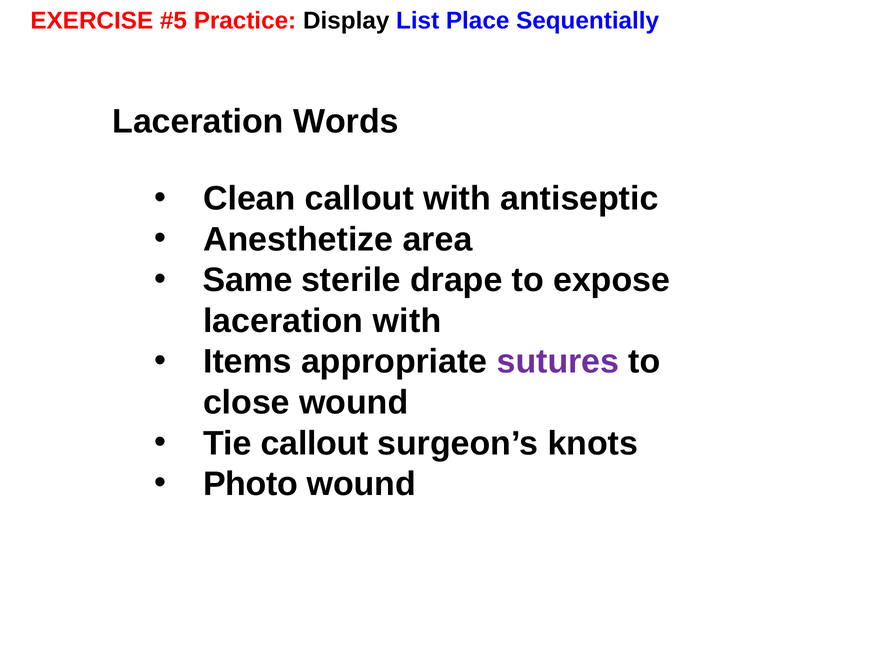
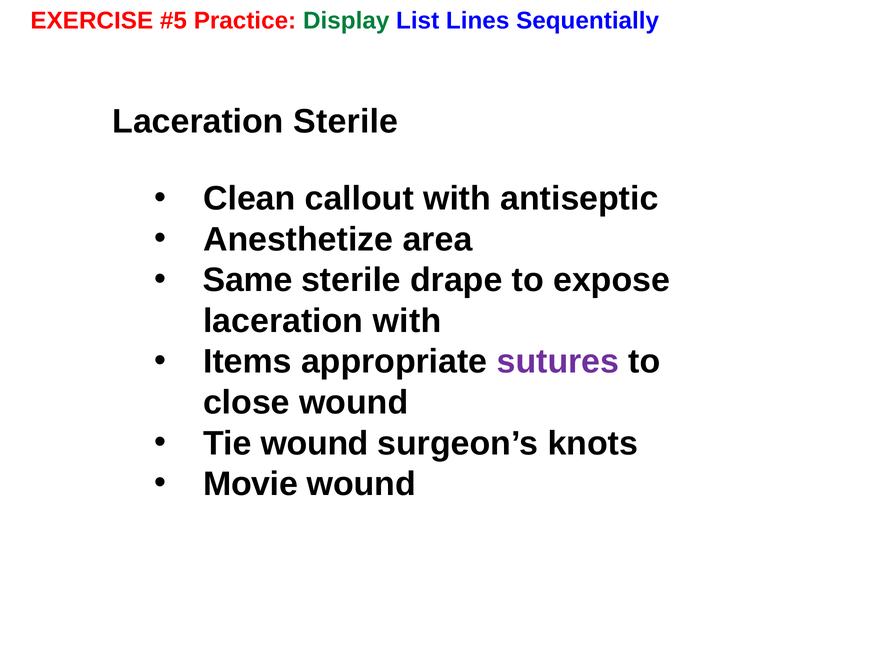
Display colour: black -> green
Place: Place -> Lines
Laceration Words: Words -> Sterile
Tie callout: callout -> wound
Photo: Photo -> Movie
